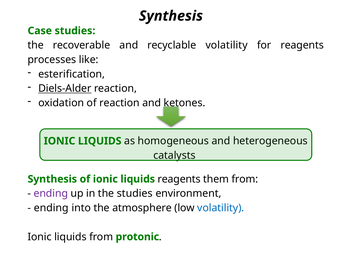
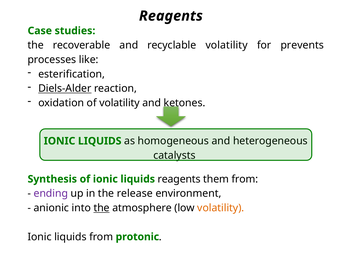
Synthesis at (171, 16): Synthesis -> Reagents
for reagents: reagents -> prevents
of reaction: reaction -> volatility
the studies: studies -> release
ending at (51, 208): ending -> anionic
the at (102, 208) underline: none -> present
volatility at (221, 208) colour: blue -> orange
